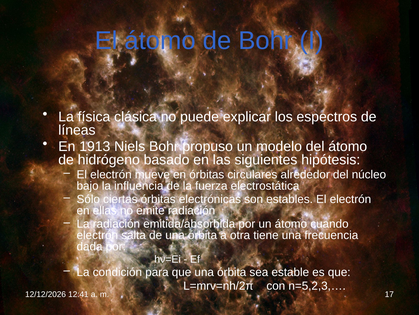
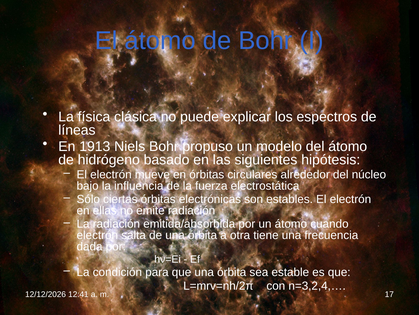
n=5,2,3,…: n=5,2,3,… -> n=3,2,4,…
